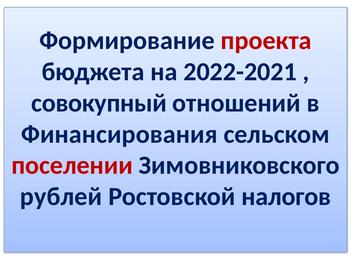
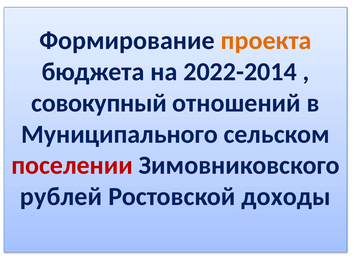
проекта colour: red -> orange
2022-2021: 2022-2021 -> 2022-2014
Финансирования: Финансирования -> Муниципального
налогов: налогов -> доходы
